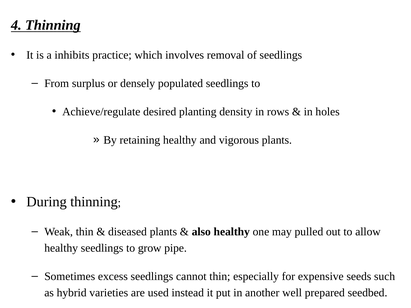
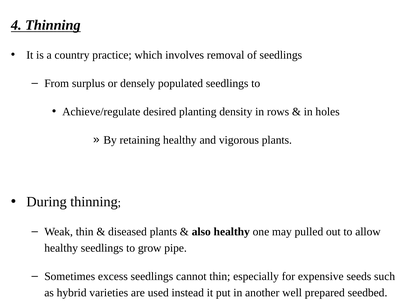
inhibits: inhibits -> country
